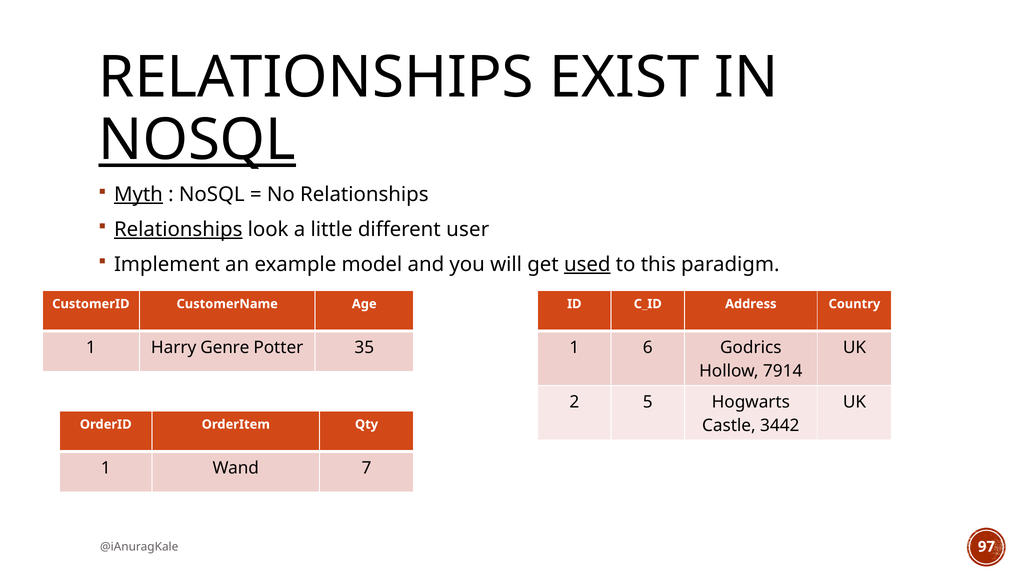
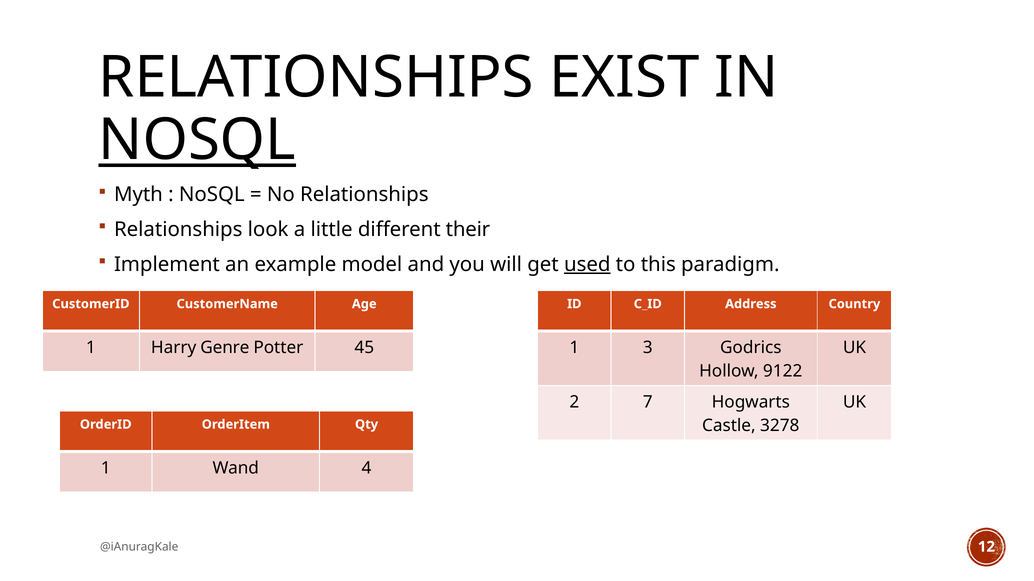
Myth underline: present -> none
Relationships at (178, 230) underline: present -> none
user: user -> their
35: 35 -> 45
6: 6 -> 3
7914: 7914 -> 9122
5: 5 -> 7
3442: 3442 -> 3278
7: 7 -> 4
97: 97 -> 12
